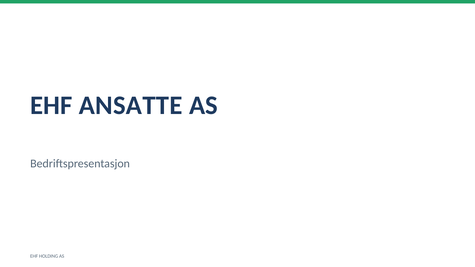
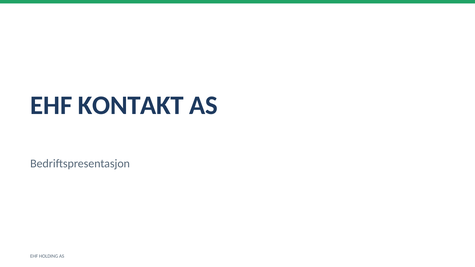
ANSATTE: ANSATTE -> KONTAKT
